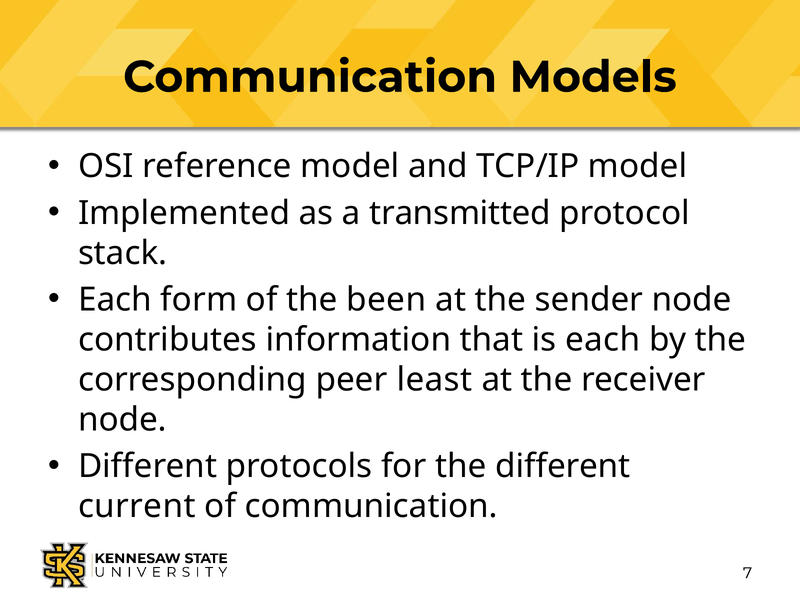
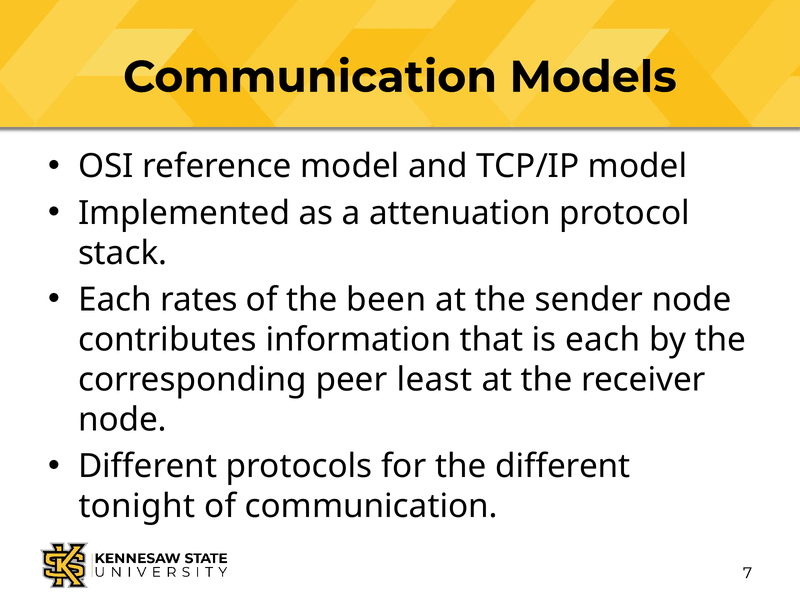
transmitted: transmitted -> attenuation
form: form -> rates
current: current -> tonight
